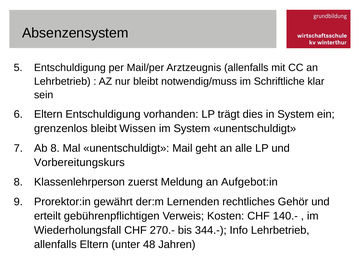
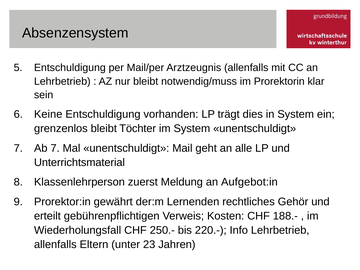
Schriftliche: Schriftliche -> Prorektorin
Eltern at (48, 114): Eltern -> Keine
Wissen: Wissen -> Töchter
Ab 8: 8 -> 7
Vorbereitungskurs: Vorbereitungskurs -> Unterrichtsmaterial
140.-: 140.- -> 188.-
270.-: 270.- -> 250.-
344.-: 344.- -> 220.-
48: 48 -> 23
